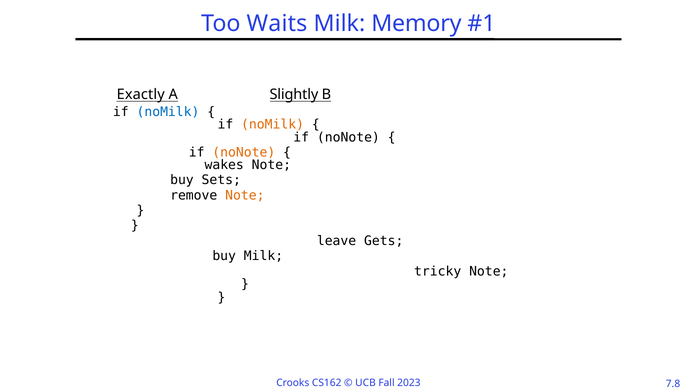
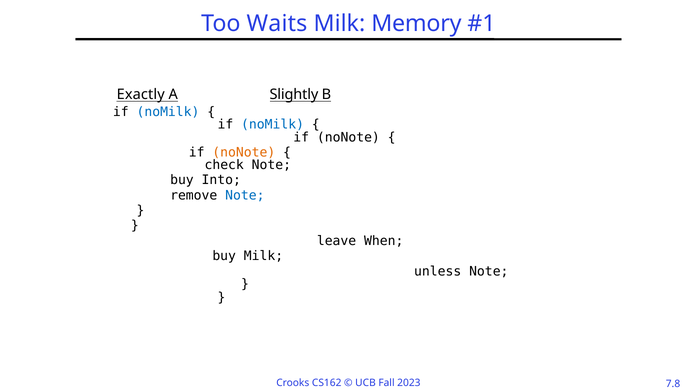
noMilk at (273, 125) colour: orange -> blue
wakes: wakes -> check
Sets: Sets -> Into
Note at (245, 195) colour: orange -> blue
Gets: Gets -> When
tricky: tricky -> unless
